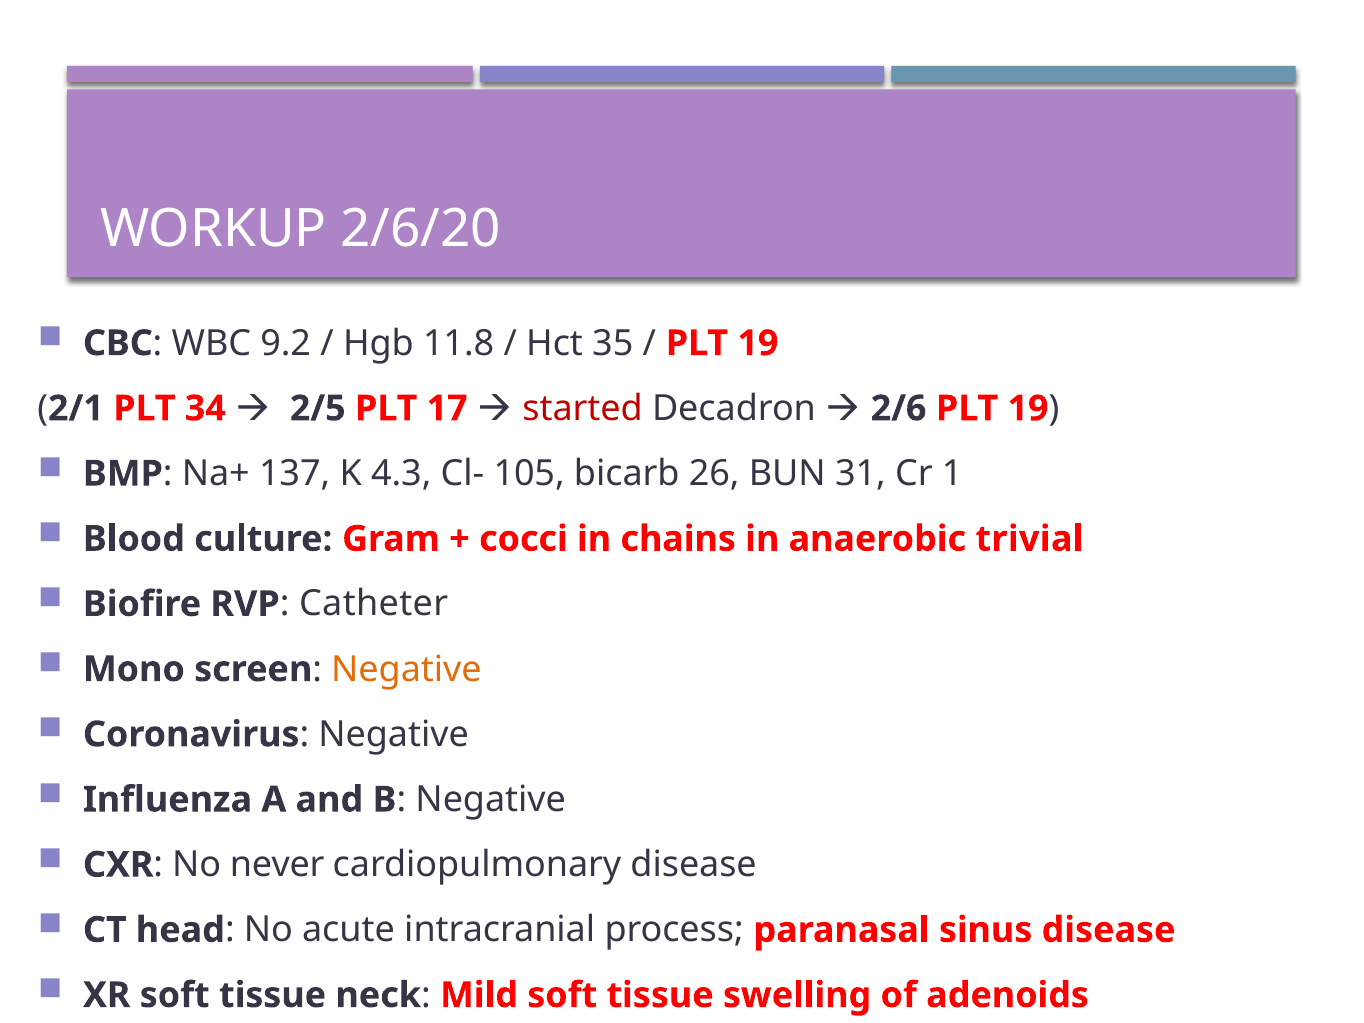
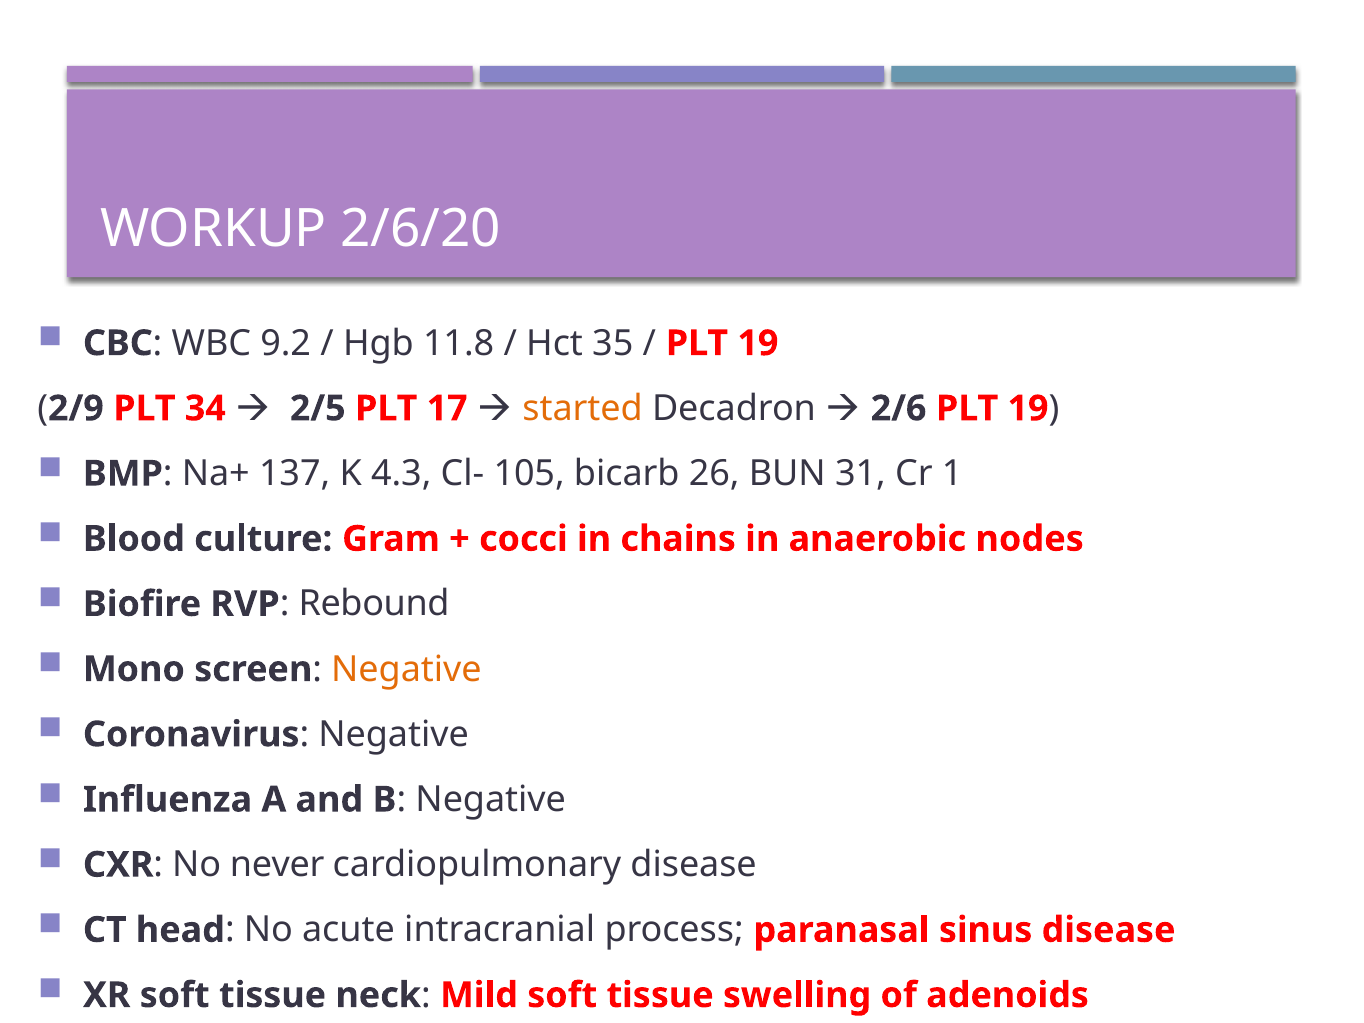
2/1: 2/1 -> 2/9
started colour: red -> orange
trivial: trivial -> nodes
Catheter: Catheter -> Rebound
